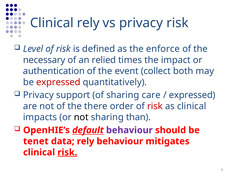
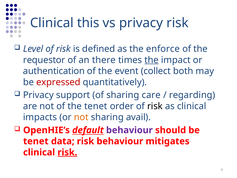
Clinical rely: rely -> this
necessary: necessary -> requestor
relied: relied -> there
the at (152, 60) underline: none -> present
expressed at (192, 95): expressed -> regarding
the there: there -> tenet
risk at (155, 106) colour: red -> black
not at (81, 117) colour: black -> orange
than: than -> avail
data rely: rely -> risk
